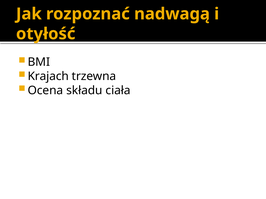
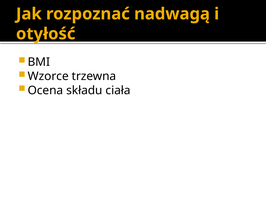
Krajach: Krajach -> Wzorce
